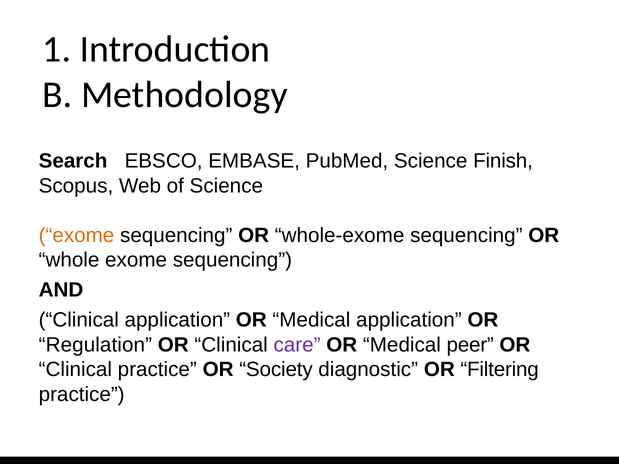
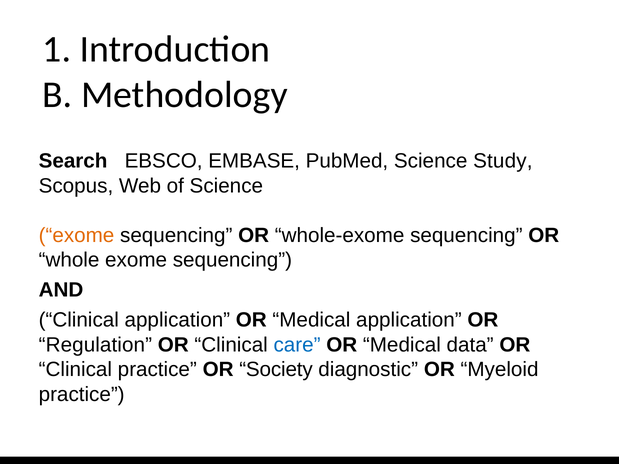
Finish: Finish -> Study
care colour: purple -> blue
peer: peer -> data
Filtering: Filtering -> Myeloid
